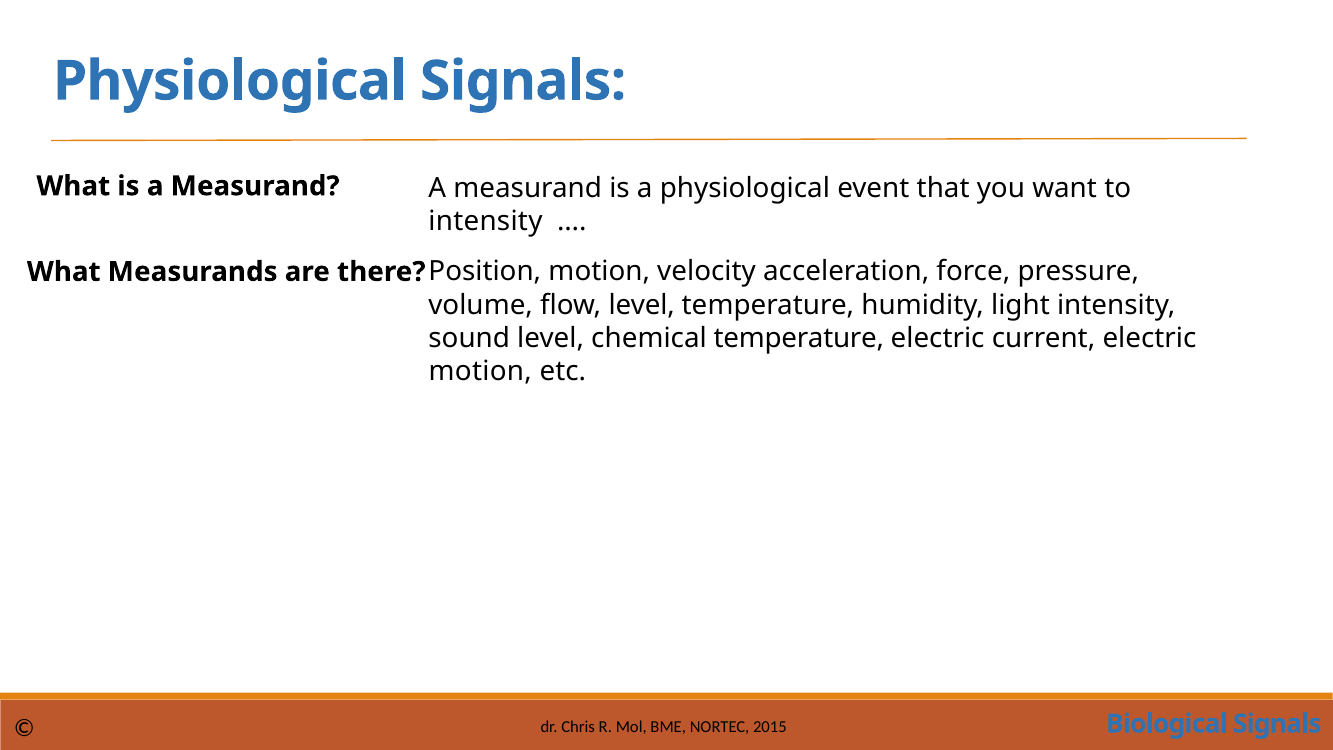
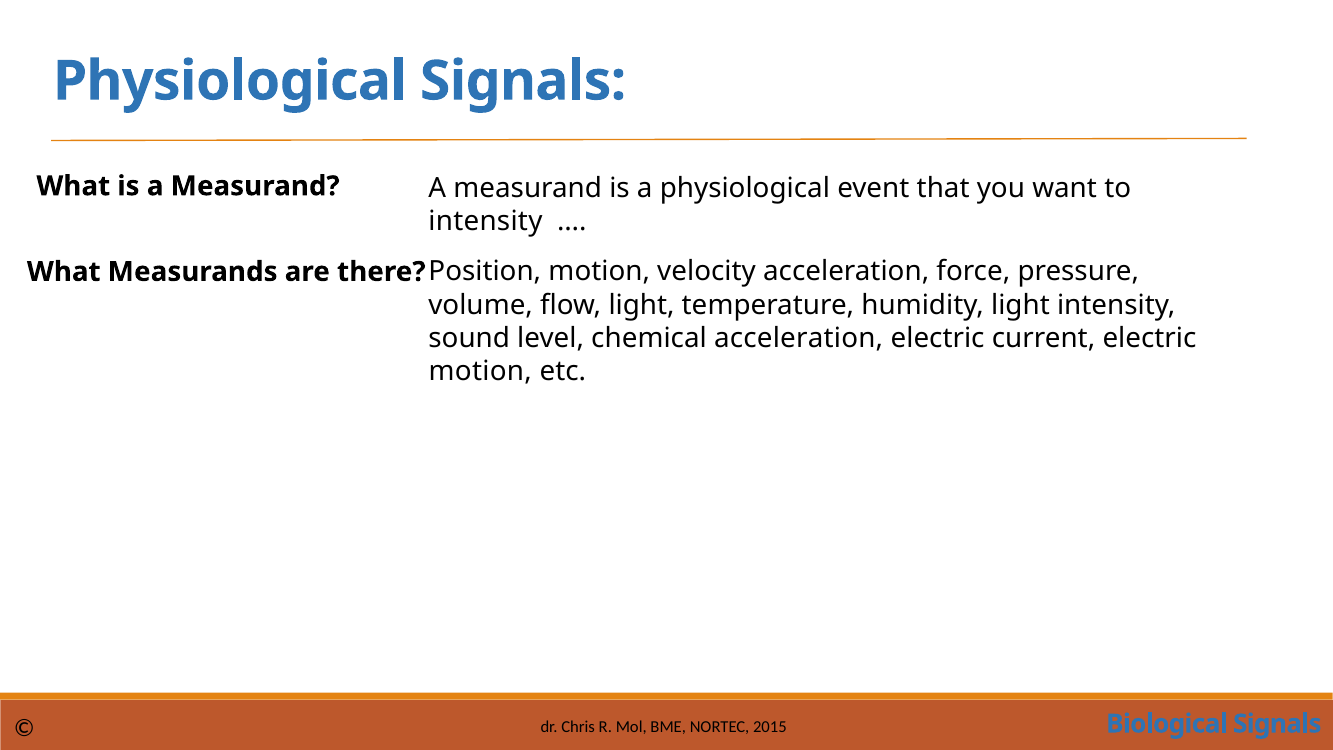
flow level: level -> light
chemical temperature: temperature -> acceleration
